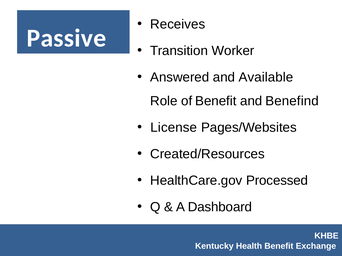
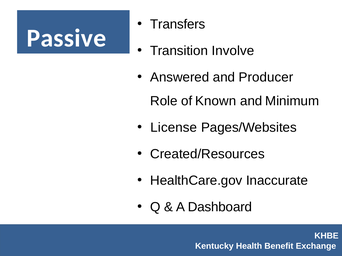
Receives: Receives -> Transfers
Worker: Worker -> Involve
Available: Available -> Producer
of Benefit: Benefit -> Known
Benefind: Benefind -> Minimum
Processed: Processed -> Inaccurate
